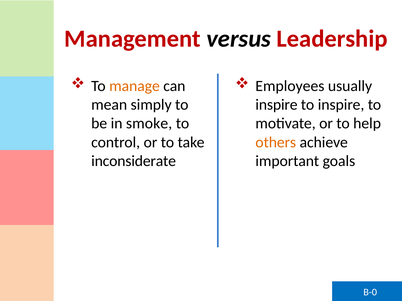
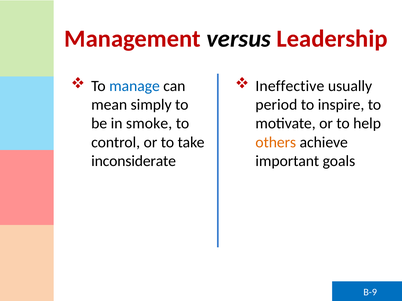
manage colour: orange -> blue
Employees: Employees -> Ineffective
inspire at (276, 105): inspire -> period
B-0: B-0 -> B-9
